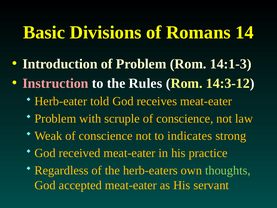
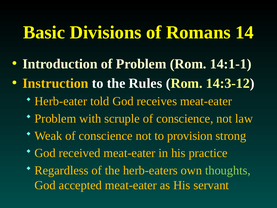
14:1-3: 14:1-3 -> 14:1-1
Instruction colour: pink -> yellow
indicates: indicates -> provision
